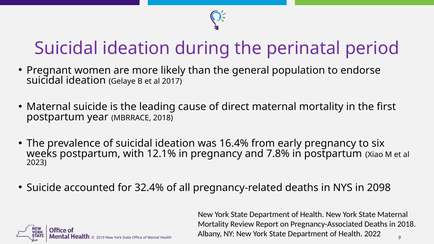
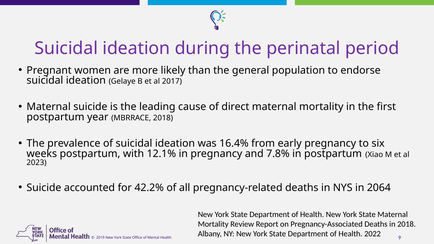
32.4%: 32.4% -> 42.2%
2098: 2098 -> 2064
